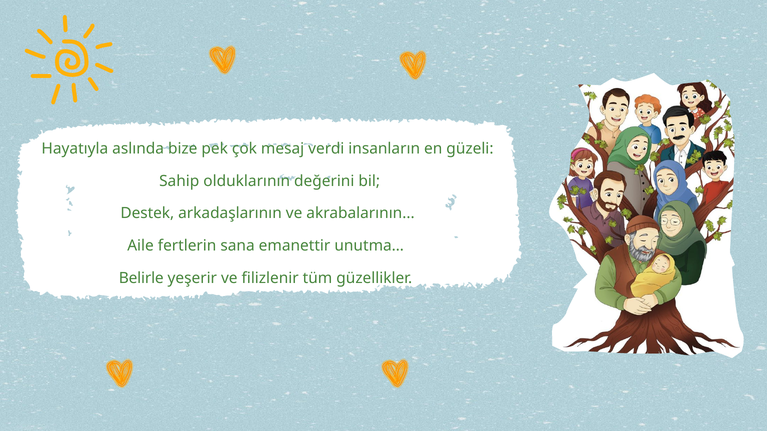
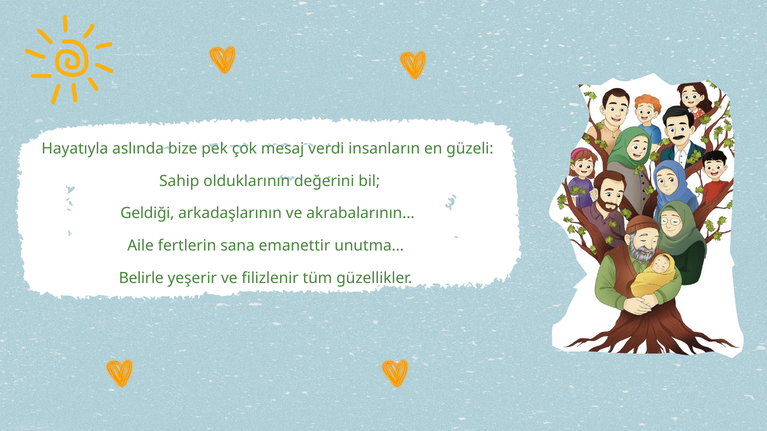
Destek: Destek -> Geldiği
